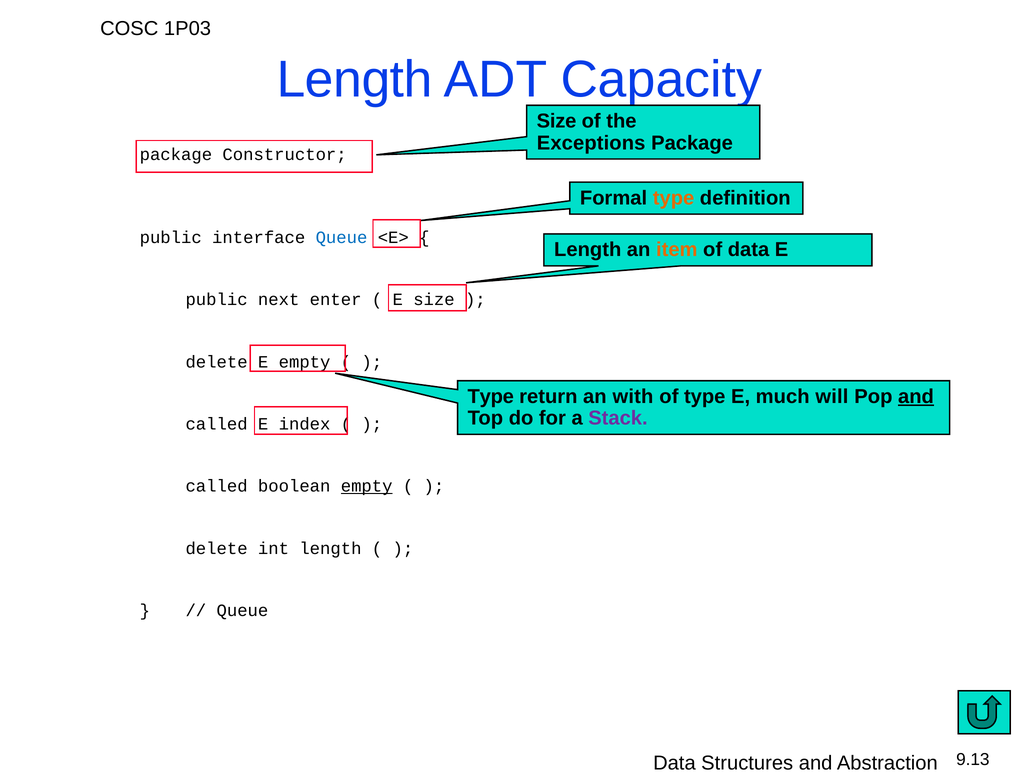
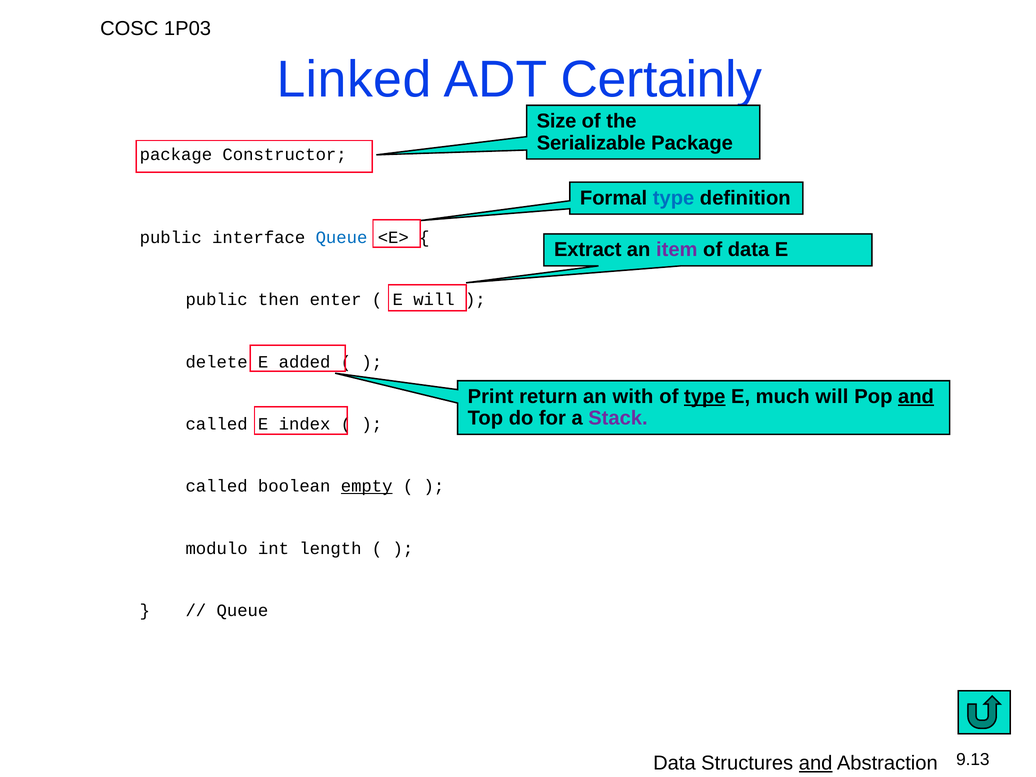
Length at (355, 80): Length -> Linked
Capacity: Capacity -> Certainly
Exceptions: Exceptions -> Serializable
type at (674, 198) colour: orange -> blue
Length at (588, 250): Length -> Extract
item colour: orange -> purple
next: next -> then
E size: size -> will
E empty: empty -> added
Type at (491, 396): Type -> Print
type at (705, 396) underline: none -> present
delete at (217, 548): delete -> modulo
and at (816, 763) underline: none -> present
